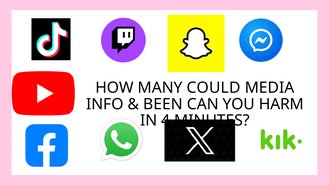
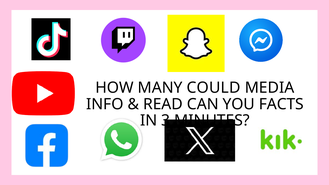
BEEN: BEEN -> READ
HARM: HARM -> FACTS
4: 4 -> 3
